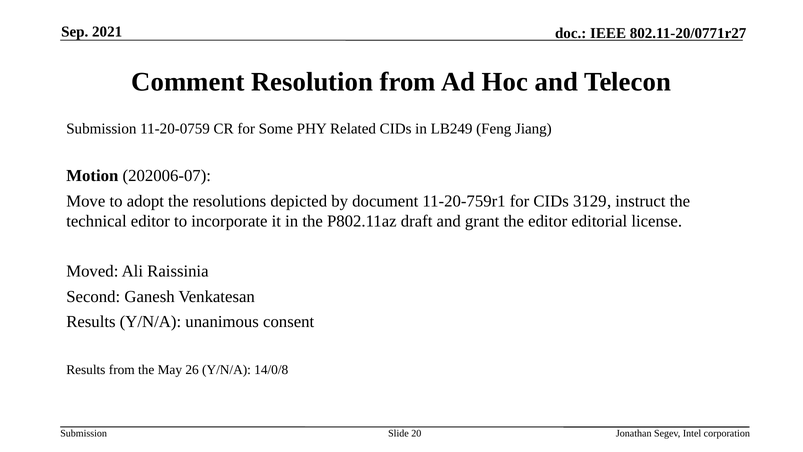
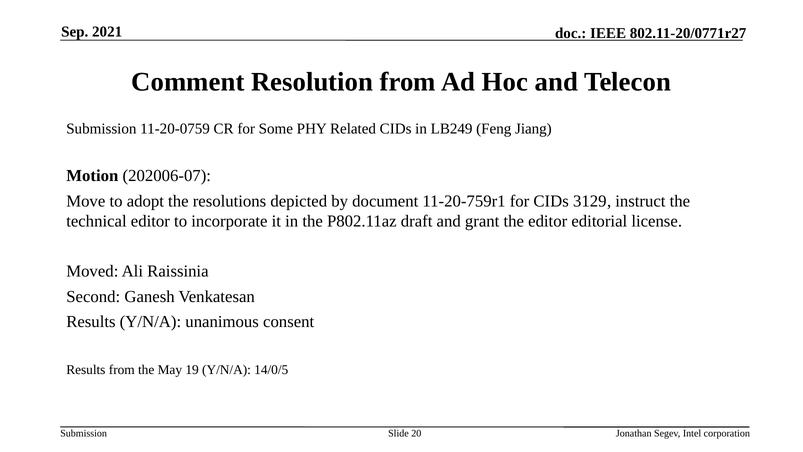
26: 26 -> 19
14/0/8: 14/0/8 -> 14/0/5
